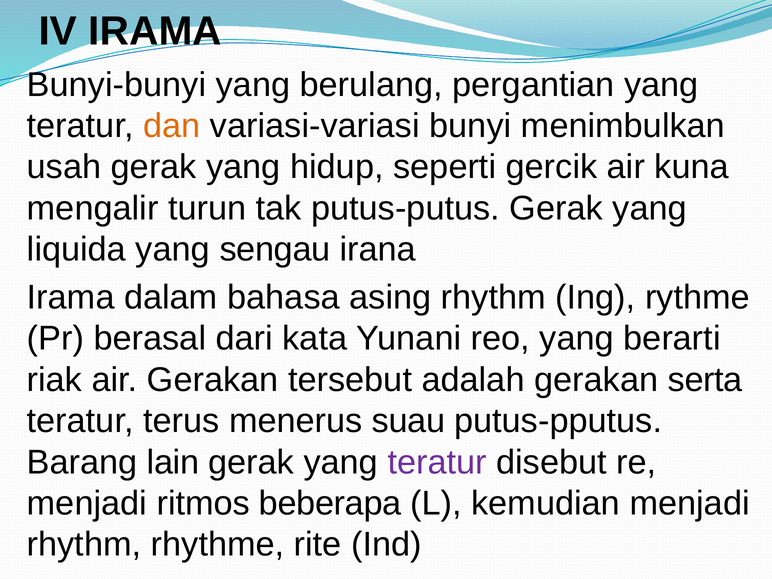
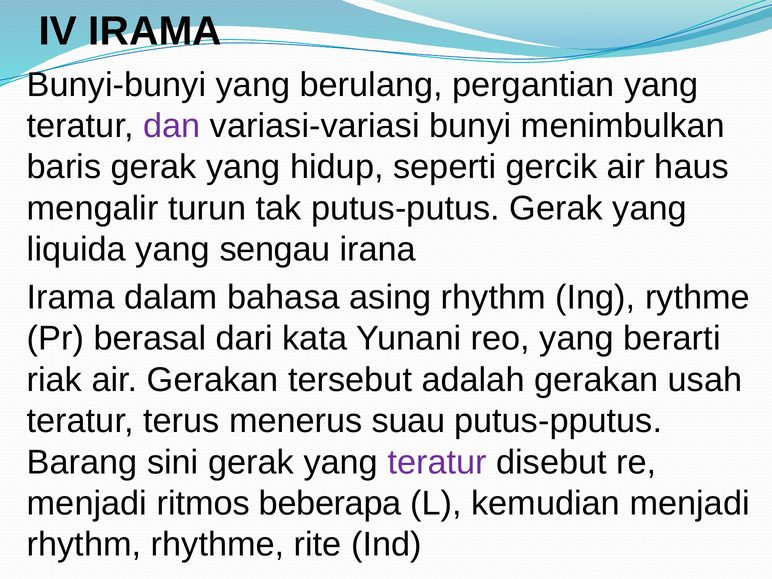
dan colour: orange -> purple
usah: usah -> baris
kuna: kuna -> haus
serta: serta -> usah
lain: lain -> sini
